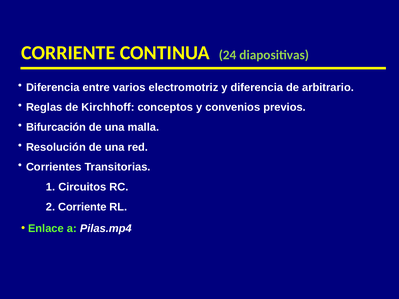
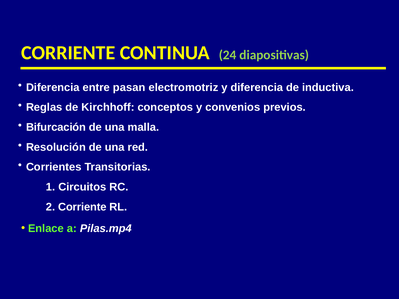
varios: varios -> pasan
arbitrario: arbitrario -> inductiva
